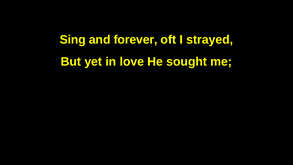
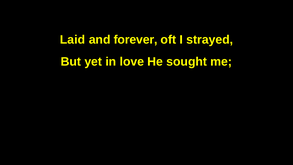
Sing: Sing -> Laid
